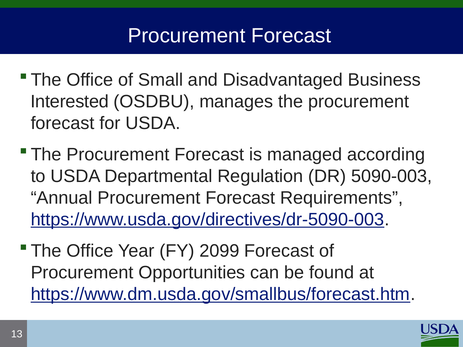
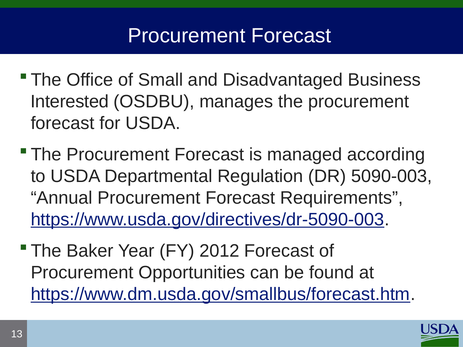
Office at (90, 251): Office -> Baker
2099: 2099 -> 2012
